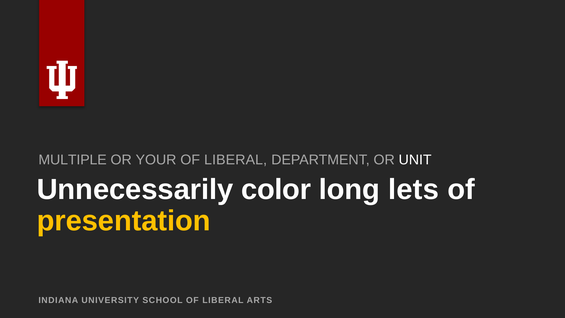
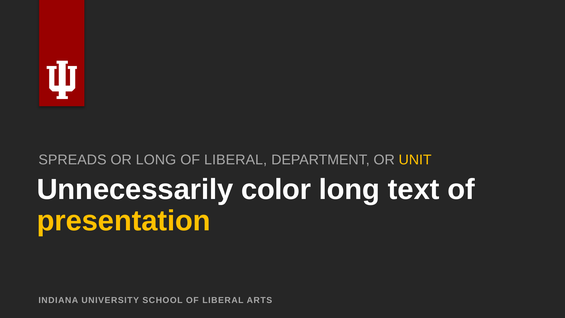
MULTIPLE: MULTIPLE -> SPREADS
OR YOUR: YOUR -> LONG
UNIT colour: white -> yellow
lets: lets -> text
